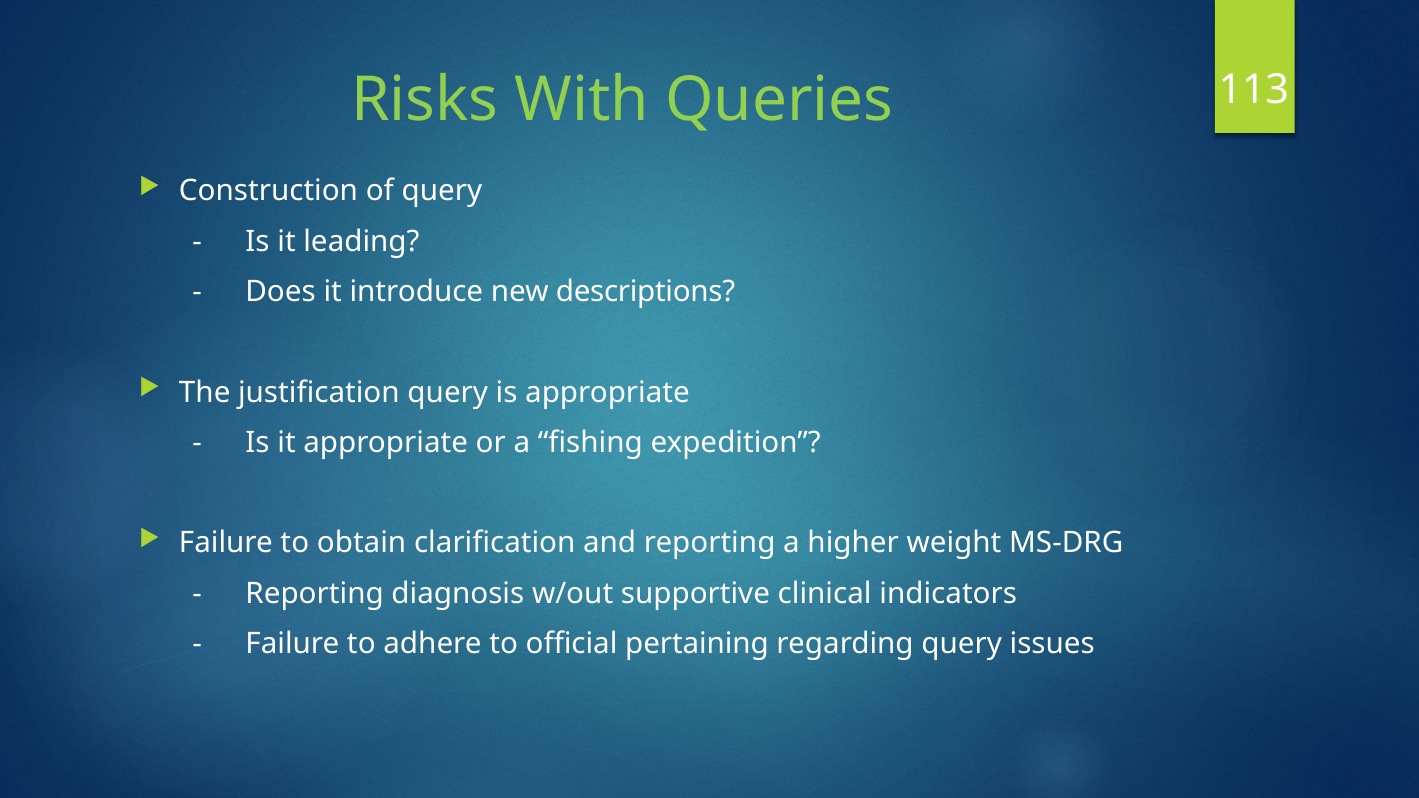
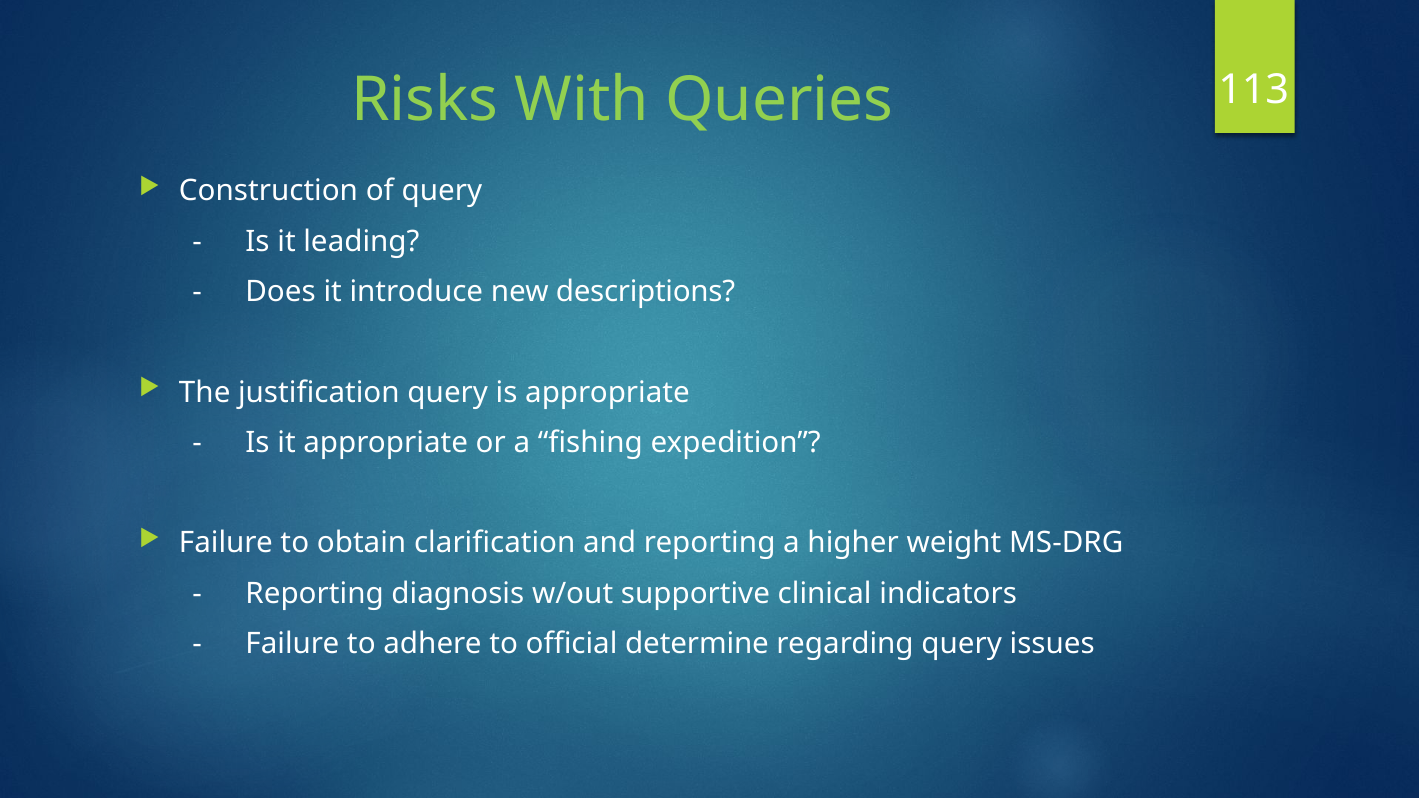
pertaining: pertaining -> determine
